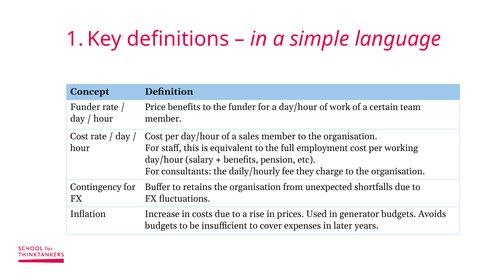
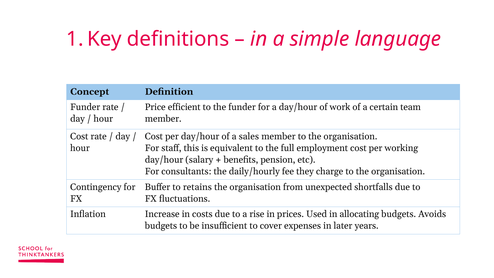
Price benefits: benefits -> efficient
generator: generator -> allocating
